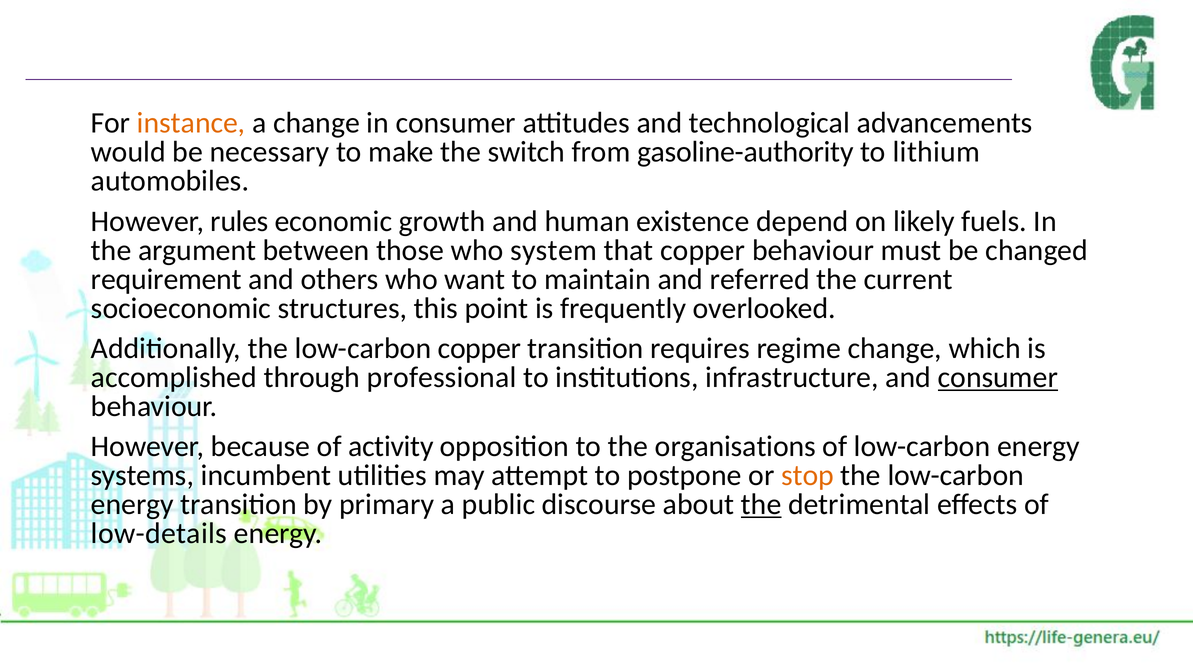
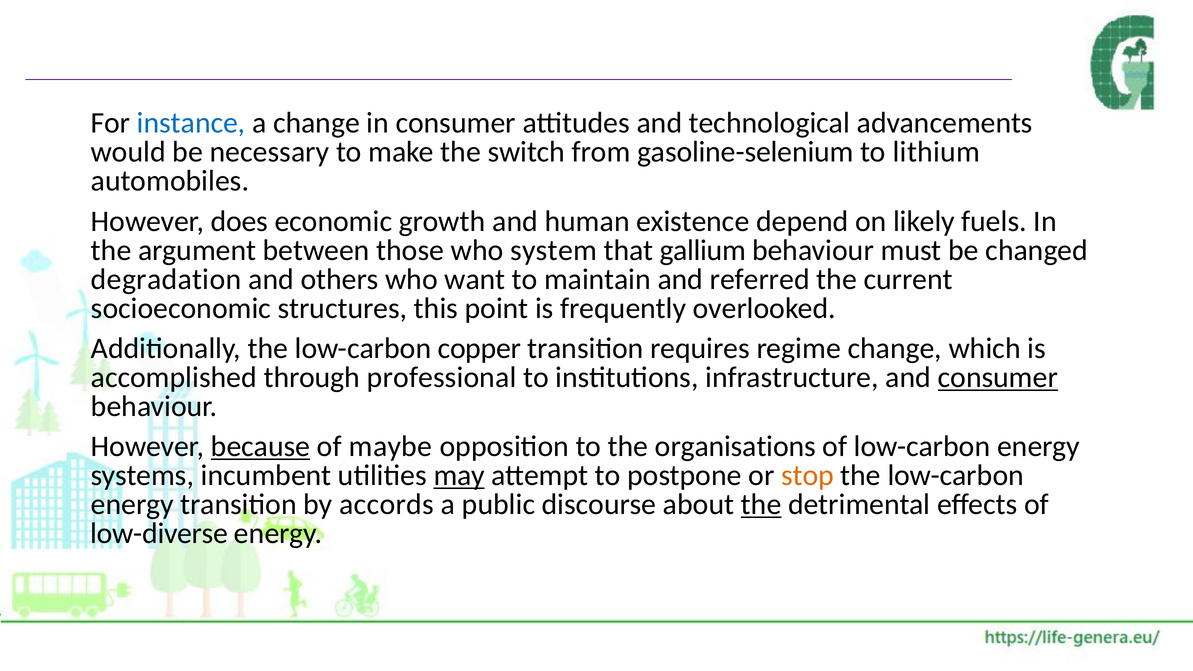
instance colour: orange -> blue
gasoline-authority: gasoline-authority -> gasoline-selenium
rules: rules -> does
that copper: copper -> gallium
requirement: requirement -> degradation
because underline: none -> present
activity: activity -> maybe
may underline: none -> present
primary: primary -> accords
low-details: low-details -> low-diverse
